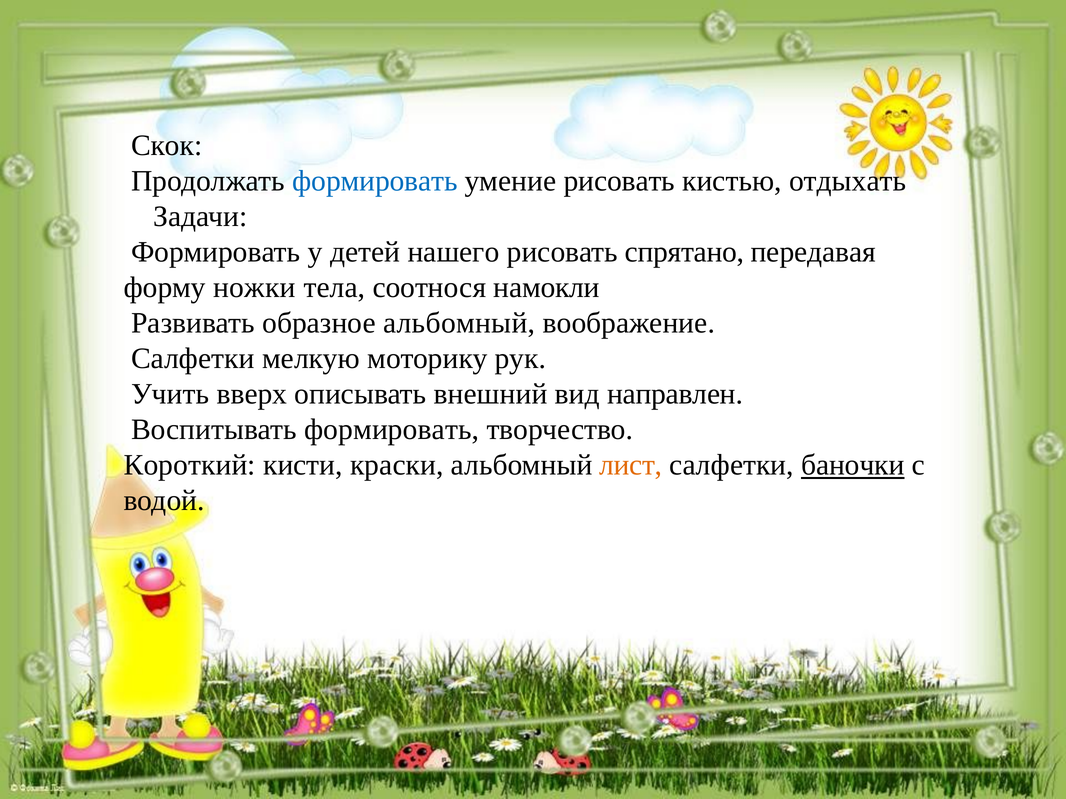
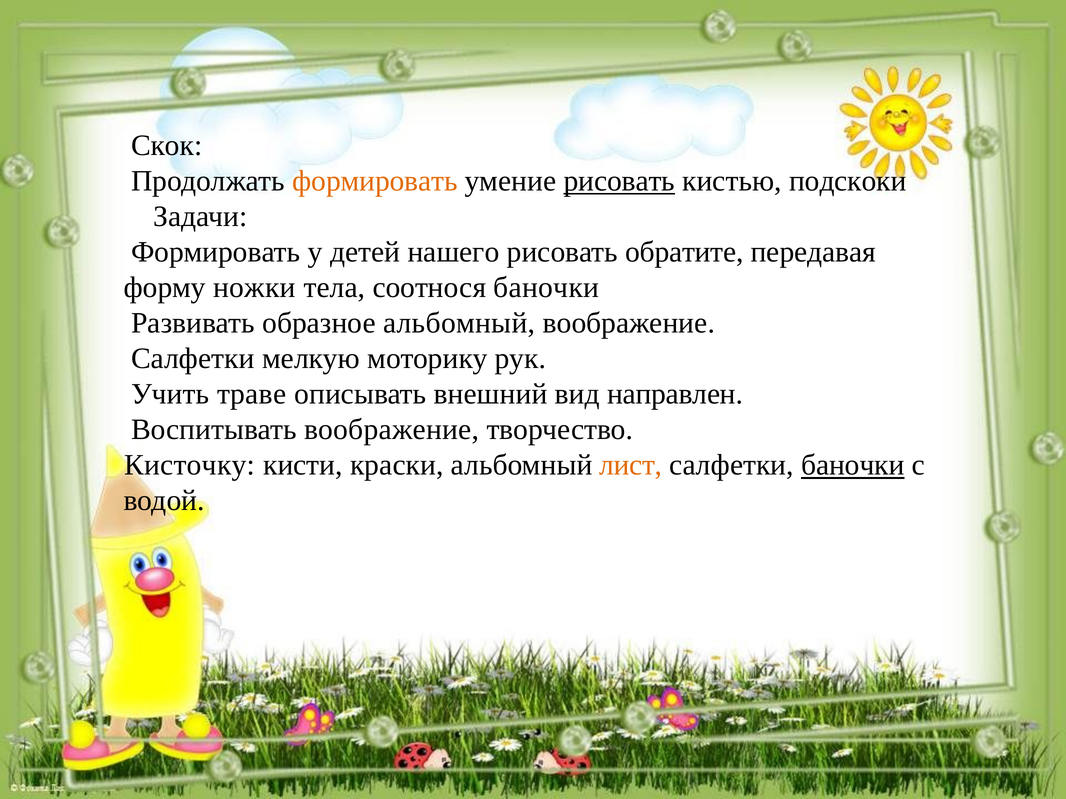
формировать at (375, 181) colour: blue -> orange
рисовать at (619, 181) underline: none -> present
отдыхать: отдыхать -> подскоки
спрятано: спрятано -> обратите
соотнося намокли: намокли -> баночки
вверх: вверх -> траве
Воспитывать формировать: формировать -> воображение
Короткий: Короткий -> Кисточку
